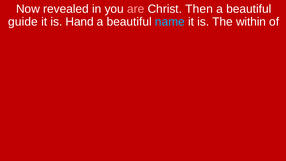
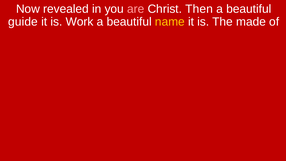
Hand: Hand -> Work
name colour: light blue -> yellow
within: within -> made
